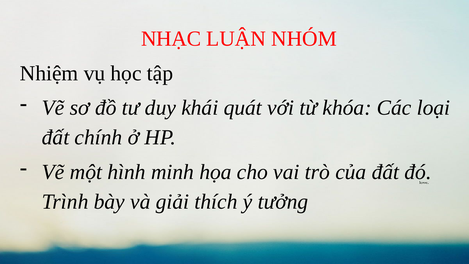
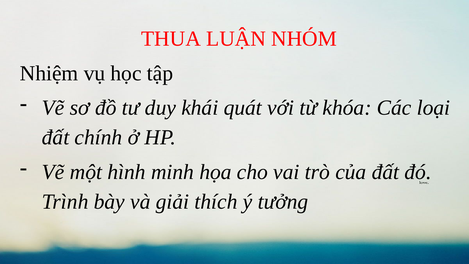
NHẠC: NHẠC -> THUA
